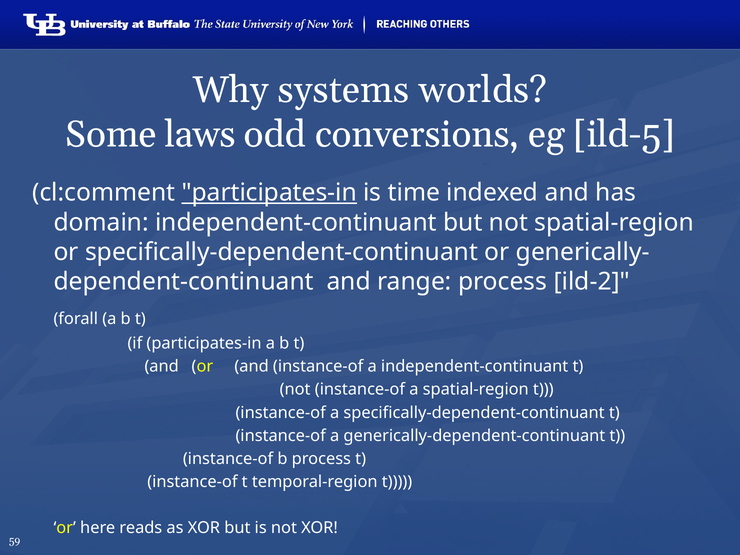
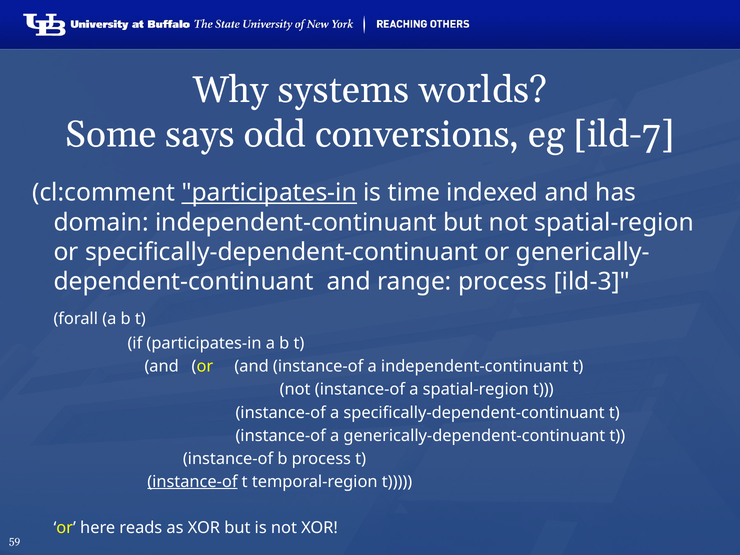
laws: laws -> says
ild-5: ild-5 -> ild-7
ild-2: ild-2 -> ild-3
instance-of at (192, 482) underline: none -> present
